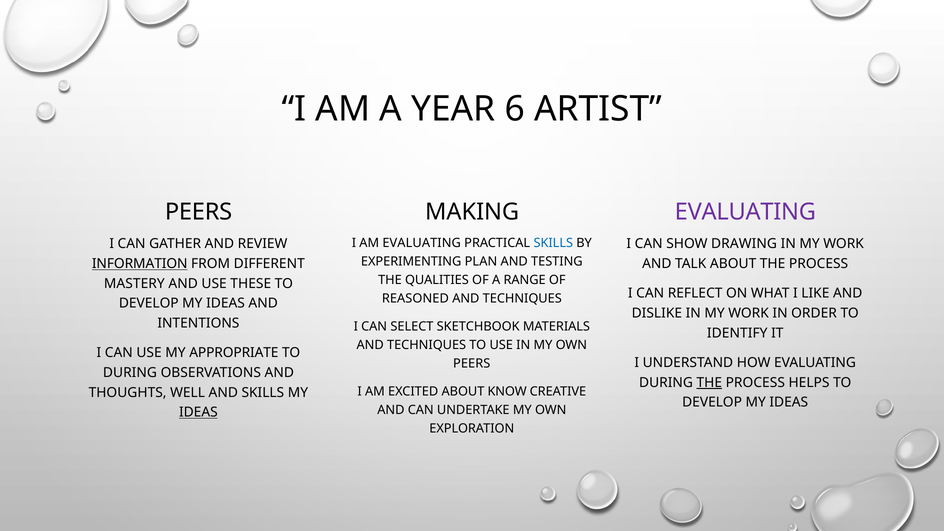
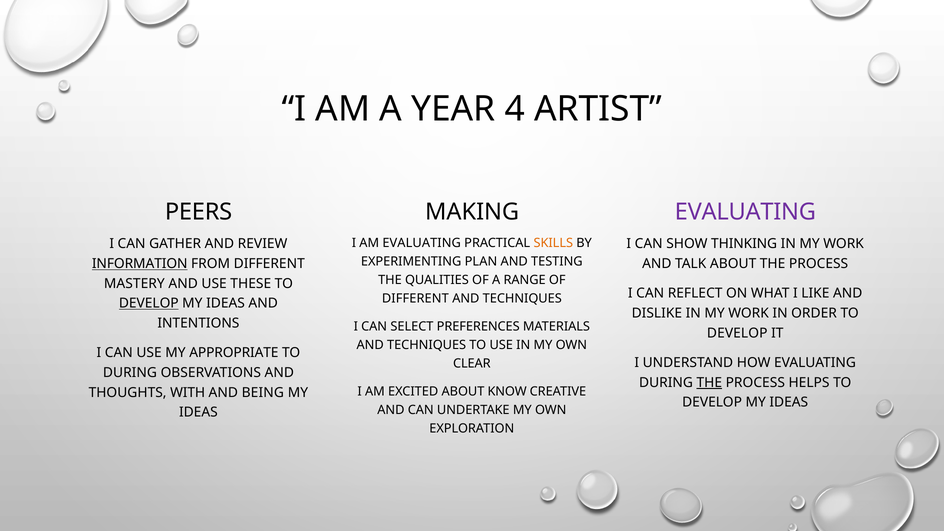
6: 6 -> 4
SKILLS at (553, 243) colour: blue -> orange
DRAWING: DRAWING -> THINKING
REASONED at (415, 298): REASONED -> DIFFERENT
DEVELOP at (149, 303) underline: none -> present
SKETCHBOOK: SKETCHBOOK -> PREFERENCES
IDENTIFY at (737, 333): IDENTIFY -> DEVELOP
PEERS at (472, 363): PEERS -> CLEAR
WELL: WELL -> WITH
AND SKILLS: SKILLS -> BEING
IDEAS at (198, 412) underline: present -> none
